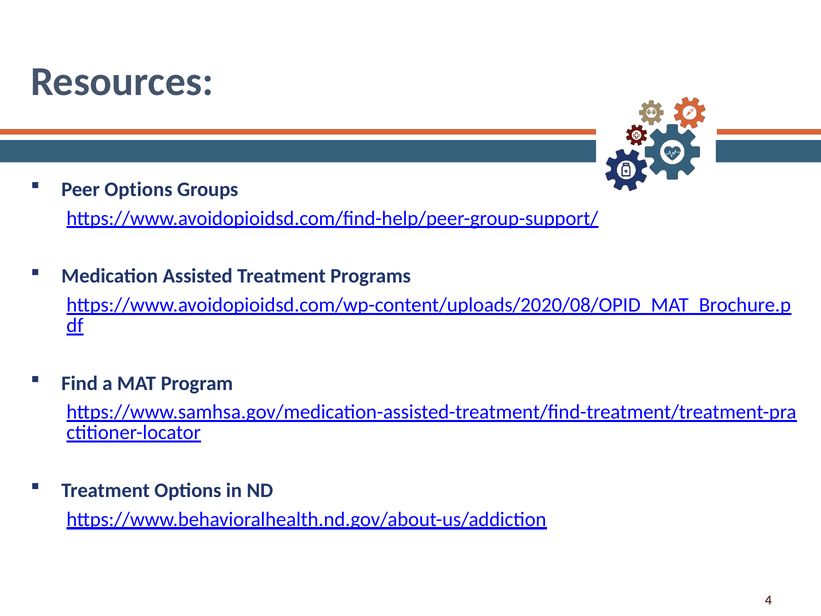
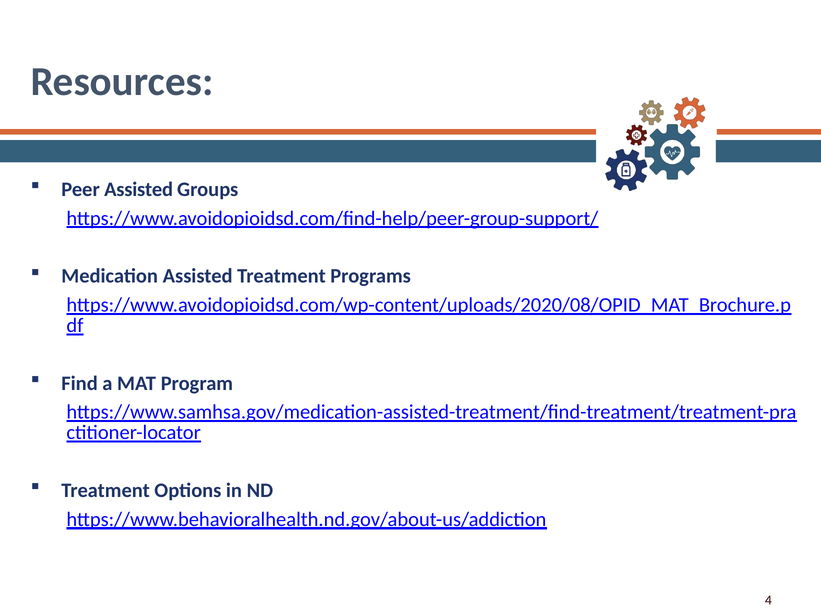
Peer Options: Options -> Assisted
